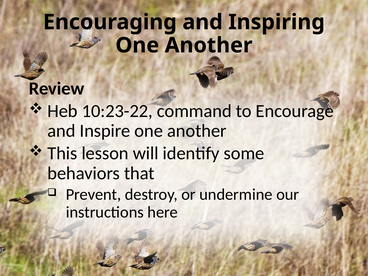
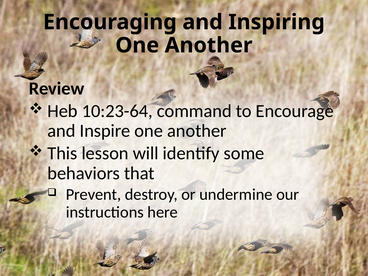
10:23-22: 10:23-22 -> 10:23-64
